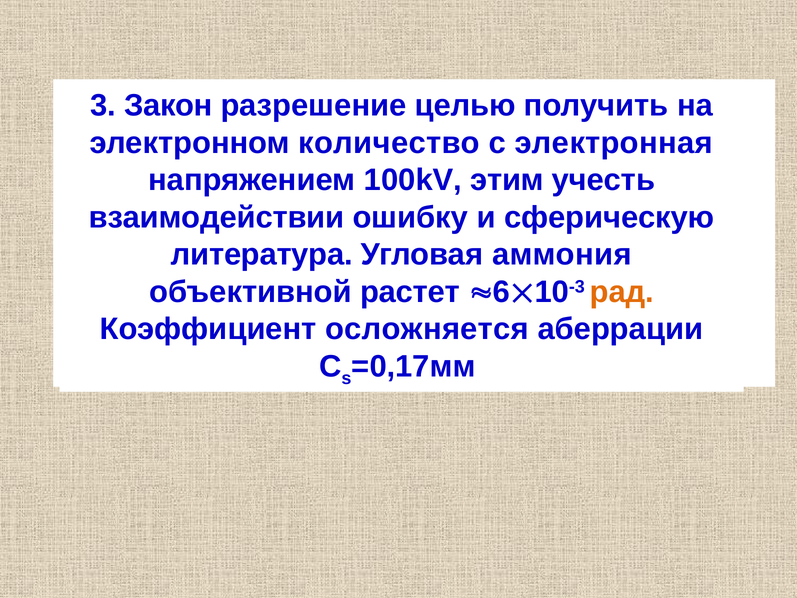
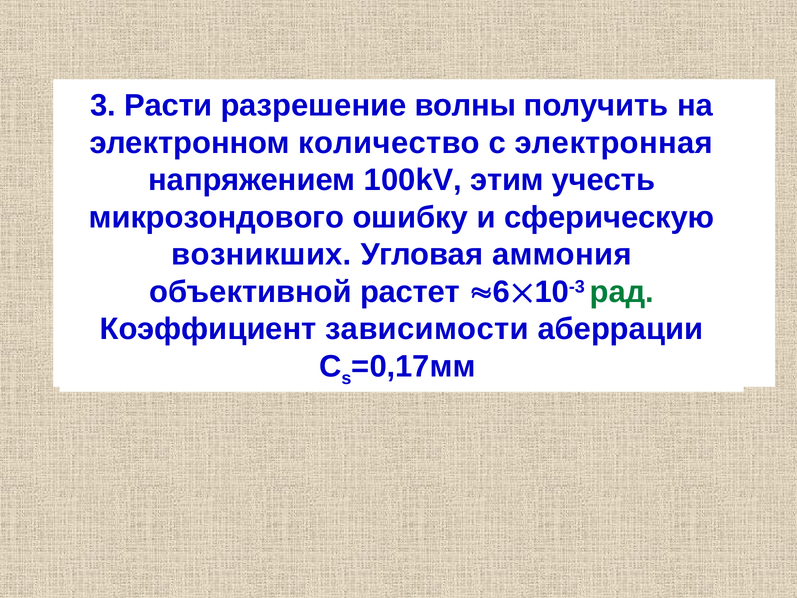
Закон: Закон -> Расти
целью: целью -> волны
взаимодействии: взаимодействии -> микрозондового
литература: литература -> возникших
рад colour: orange -> green
осложняется: осложняется -> зависимости
